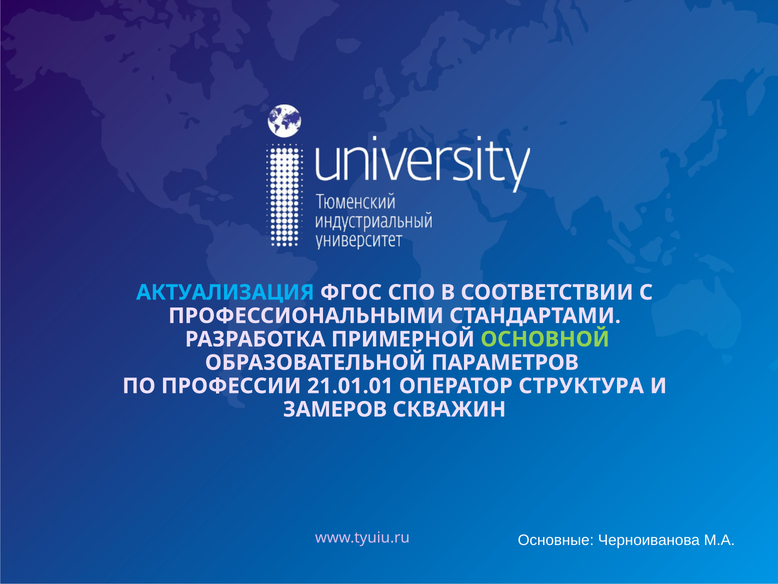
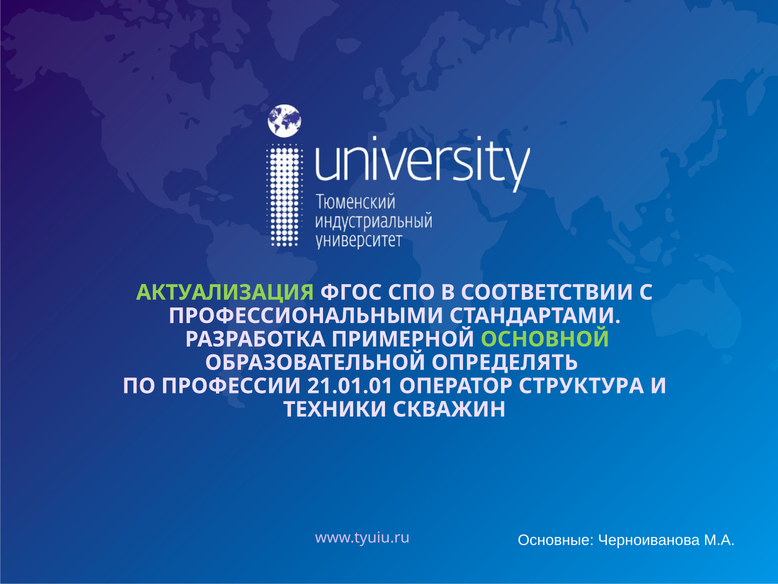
АКТУАЛИЗАЦИЯ colour: light blue -> light green
ПАРАМЕТРОВ: ПАРАМЕТРОВ -> ОПРЕДЕЛЯТЬ
ЗАМЕРОВ: ЗАМЕРОВ -> ТЕХНИКИ
